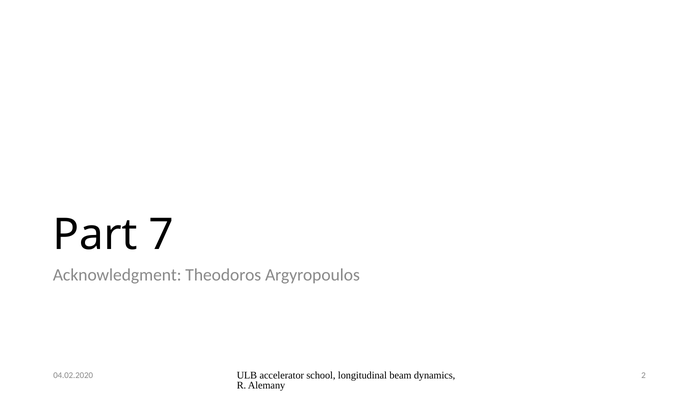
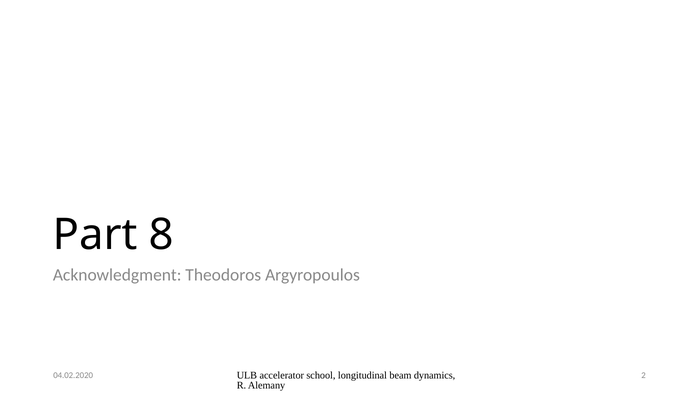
7: 7 -> 8
